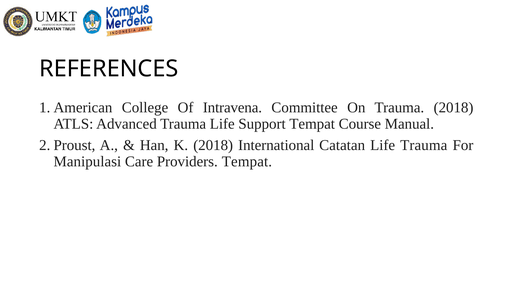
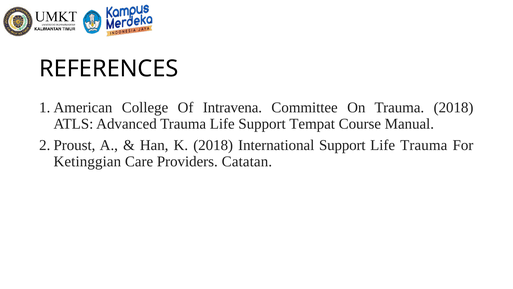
International Catatan: Catatan -> Support
Manipulasi: Manipulasi -> Ketinggian
Providers Tempat: Tempat -> Catatan
